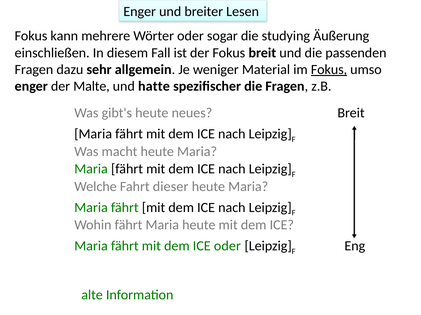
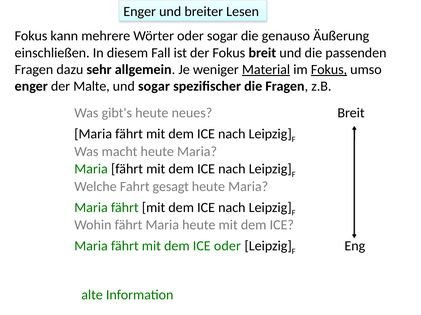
studying: studying -> genauso
Material underline: none -> present
und hatte: hatte -> sogar
dieser: dieser -> gesagt
